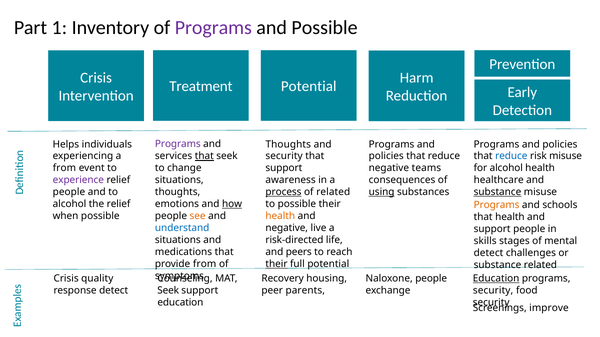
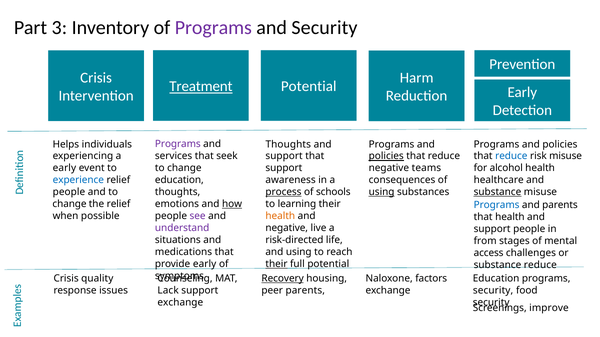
1: 1 -> 3
and Possible: Possible -> Security
Treatment underline: none -> present
that at (204, 156) underline: present -> none
security at (284, 156): security -> support
policies at (386, 156) underline: none -> present
from at (64, 168): from -> early
situations at (179, 180): situations -> education
experience colour: purple -> blue
of related: related -> schools
alcohol at (69, 204): alcohol -> change
to possible: possible -> learning
Programs at (497, 205) colour: orange -> blue
and schools: schools -> parents
see colour: orange -> purple
understand colour: blue -> purple
skills: skills -> from
and peers: peers -> using
detect at (489, 253): detect -> access
provide from: from -> early
substance related: related -> reduce
Recovery underline: none -> present
Naloxone people: people -> factors
Education at (496, 279) underline: present -> none
response detect: detect -> issues
Seek at (168, 291): Seek -> Lack
education at (180, 303): education -> exchange
